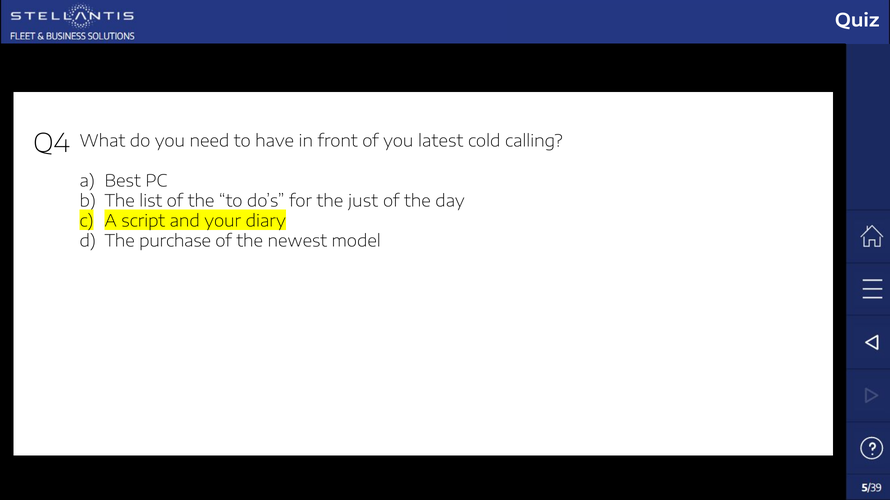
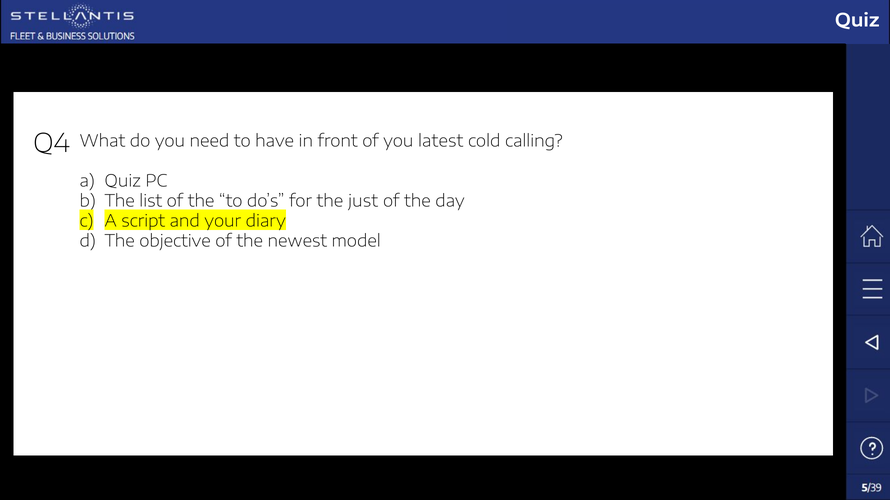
a Best: Best -> Quiz
purchase: purchase -> objective
